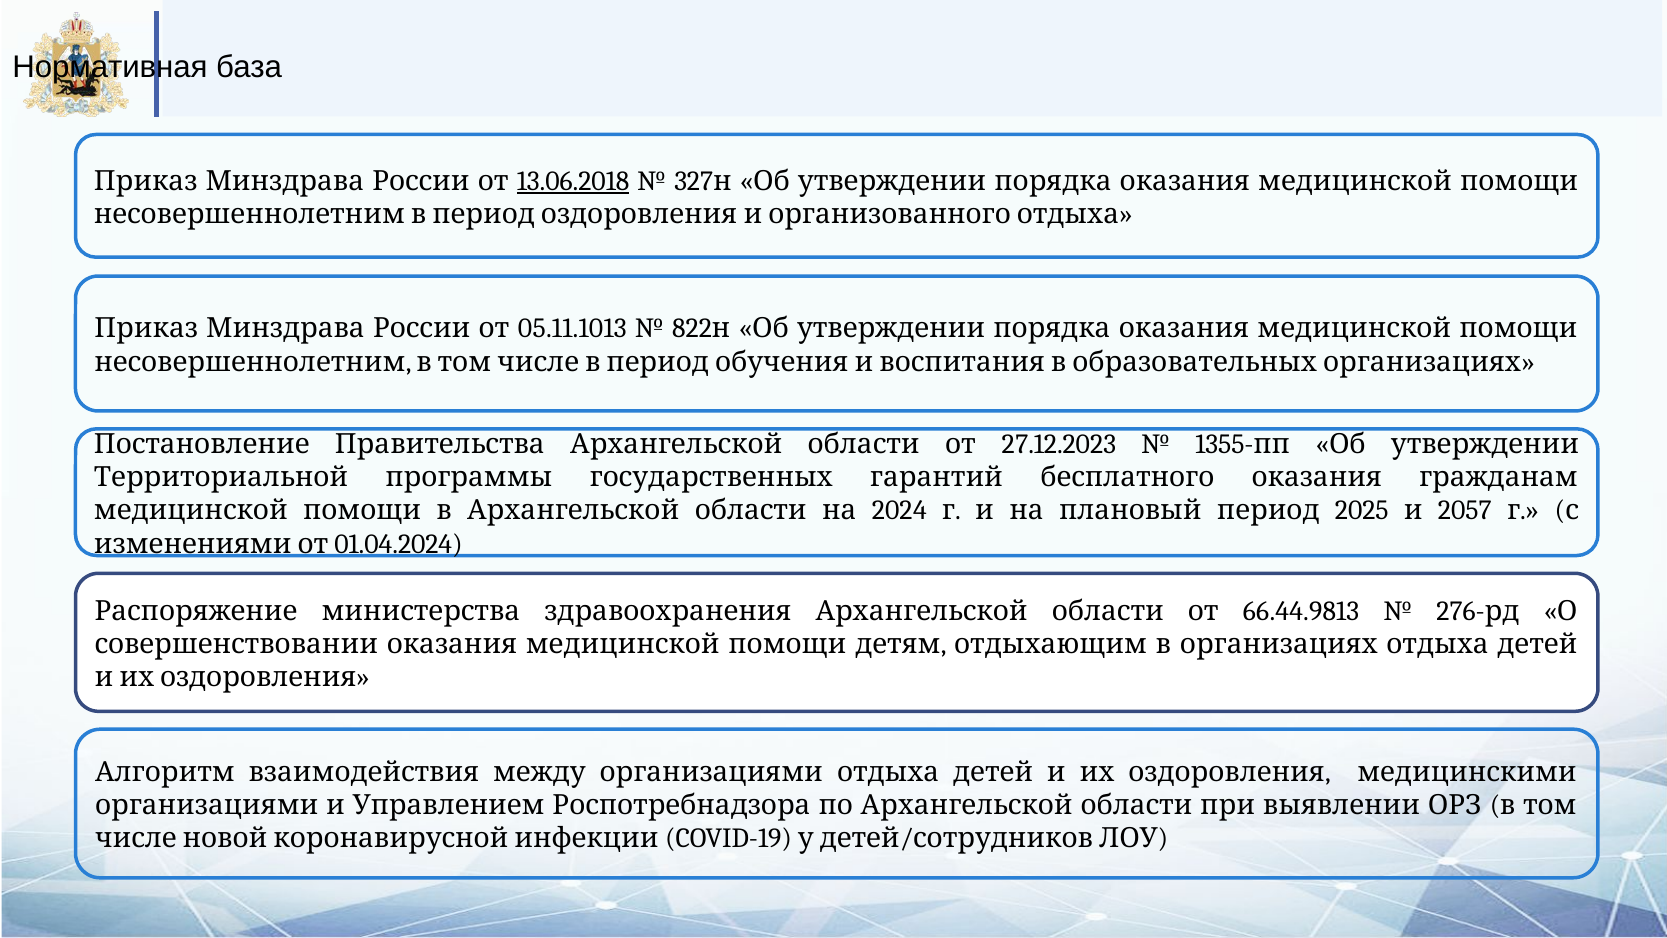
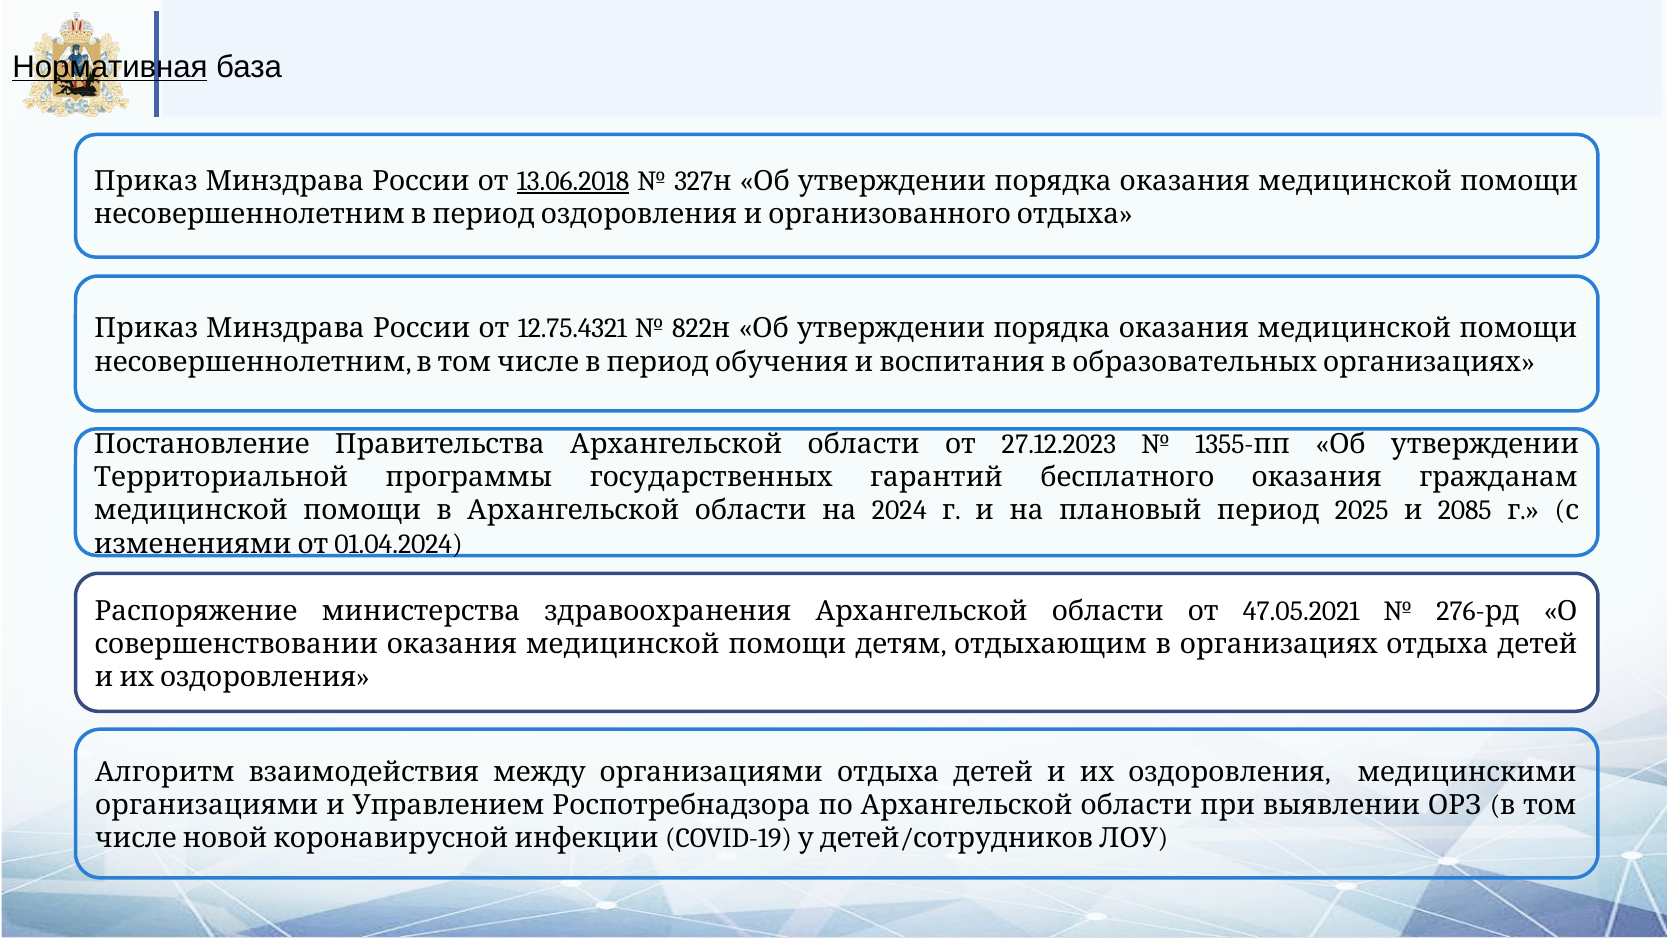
Нормативная underline: none -> present
05.11.1013: 05.11.1013 -> 12.75.4321
2057: 2057 -> 2085
66.44.9813: 66.44.9813 -> 47.05.2021
